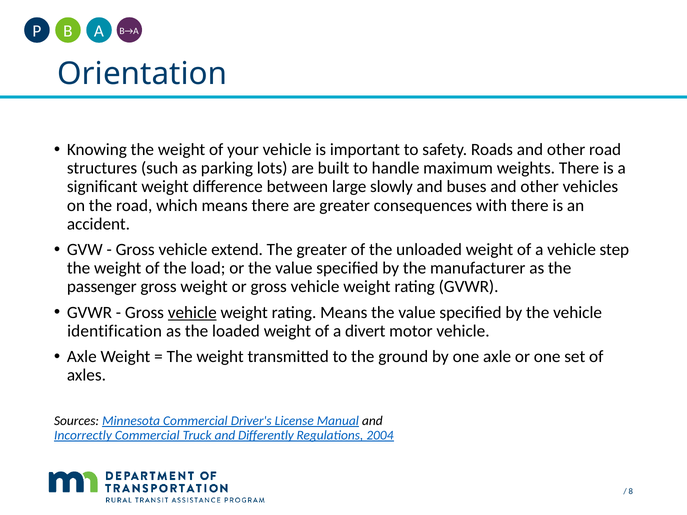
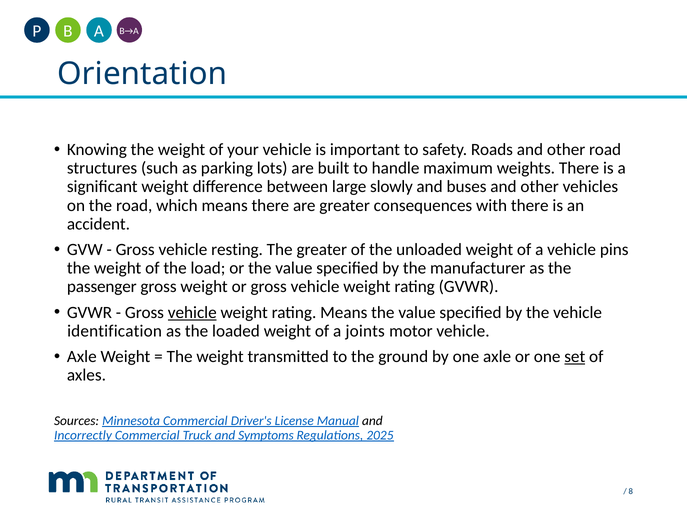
extend: extend -> resting
step: step -> pins
divert: divert -> joints
set underline: none -> present
Differently: Differently -> Symptoms
2004: 2004 -> 2025
